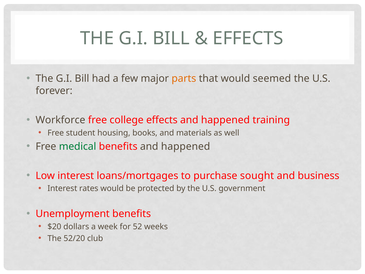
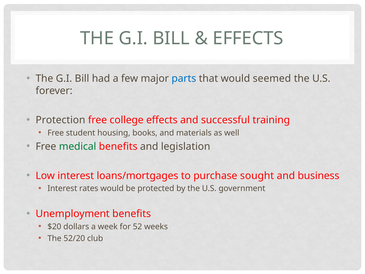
parts colour: orange -> blue
Workforce: Workforce -> Protection
happened at (225, 120): happened -> successful
benefits and happened: happened -> legislation
